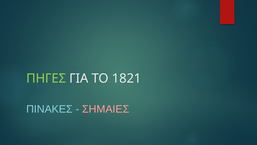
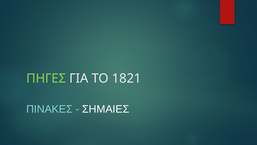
ΣΗΜΑΙΕΣ colour: pink -> white
